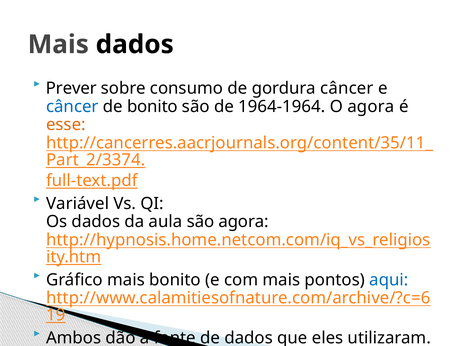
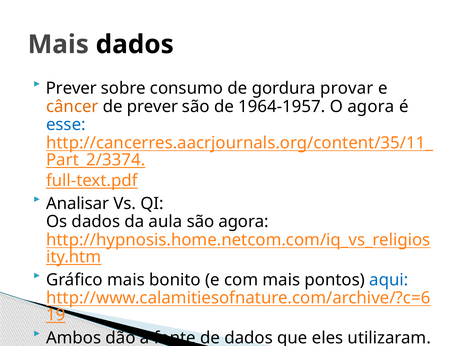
gordura câncer: câncer -> provar
câncer at (72, 106) colour: blue -> orange
de bonito: bonito -> prever
1964-1964: 1964-1964 -> 1964-1957
esse colour: orange -> blue
Variável: Variável -> Analisar
